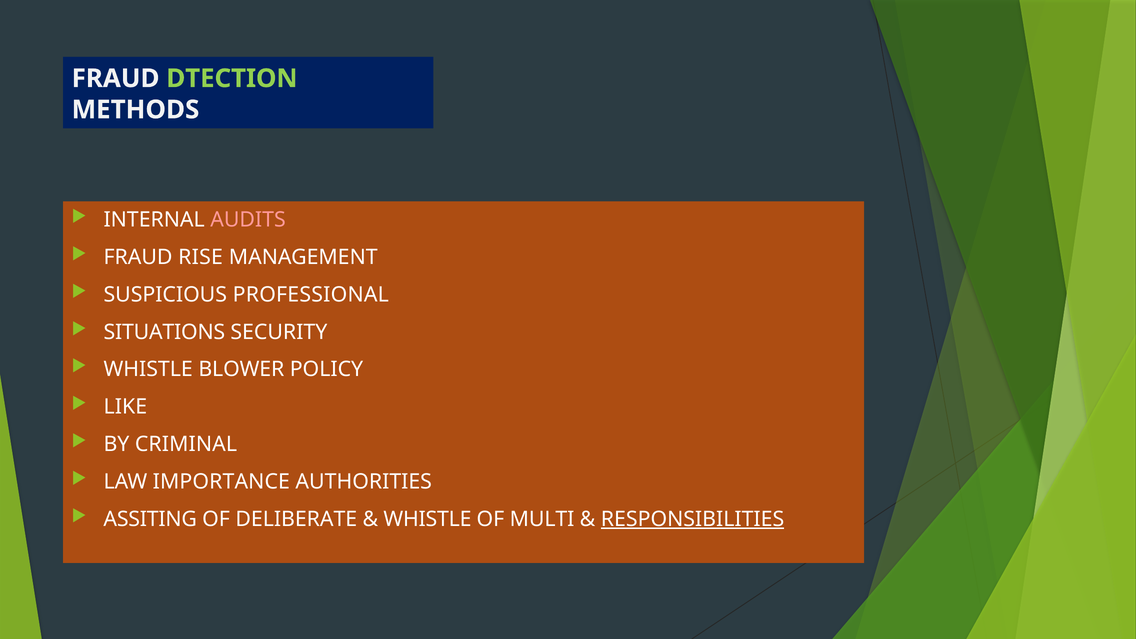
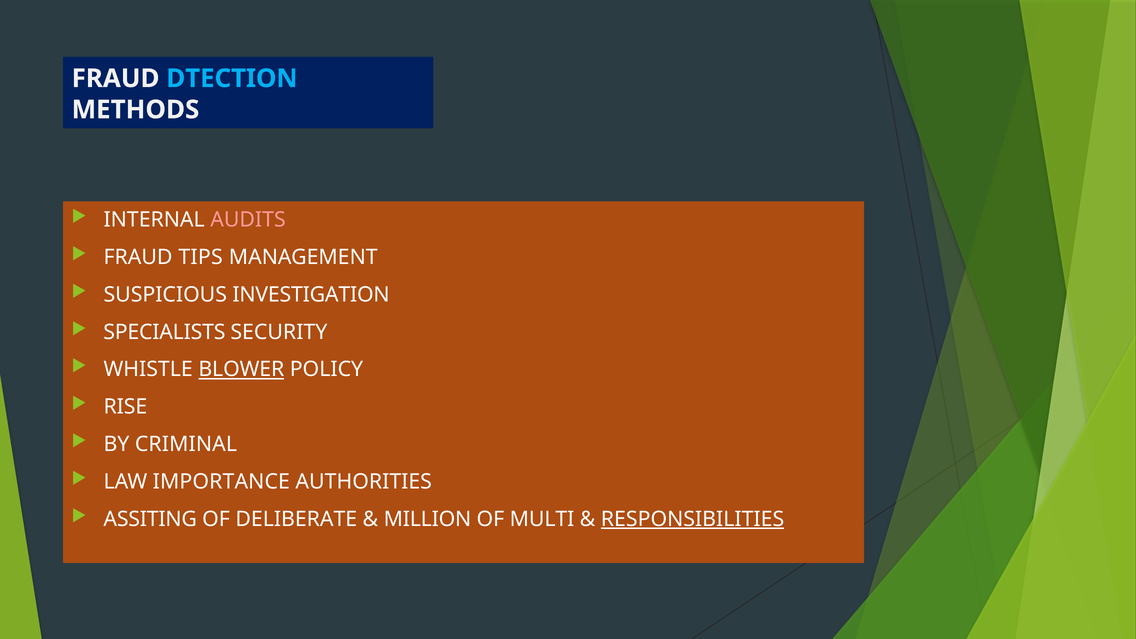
DTECTION colour: light green -> light blue
RISE: RISE -> TIPS
PROFESSIONAL: PROFESSIONAL -> INVESTIGATION
SITUATIONS: SITUATIONS -> SPECIALISTS
BLOWER underline: none -> present
LIKE: LIKE -> RISE
WHISTLE at (427, 519): WHISTLE -> MILLION
